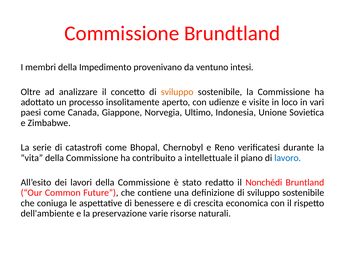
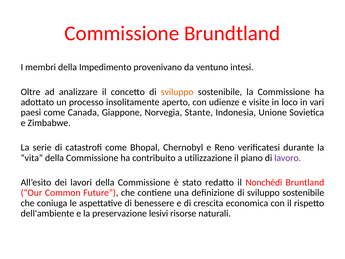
Ultimo: Ultimo -> Stante
intellettuale: intellettuale -> utilizzazione
lavoro colour: blue -> purple
varie: varie -> lesivi
